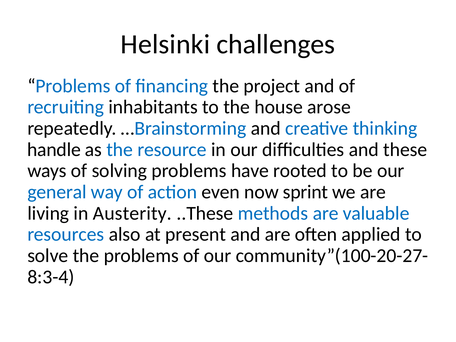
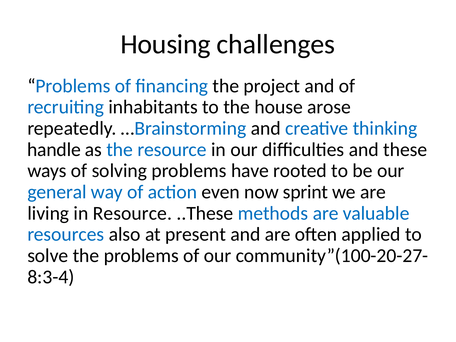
Helsinki: Helsinki -> Housing
in Austerity: Austerity -> Resource
